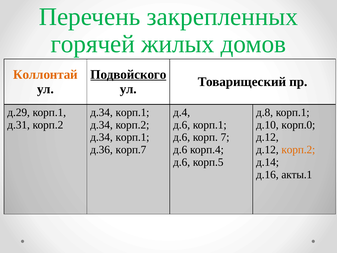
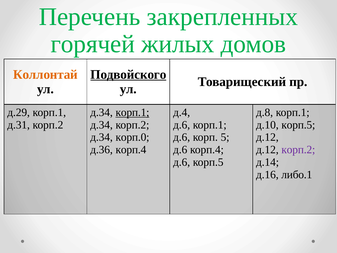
корп.1 at (132, 112) underline: none -> present
д.10 корп.0: корп.0 -> корп.5
корп.1 at (132, 137): корп.1 -> корп.0
7: 7 -> 5
д.36 корп.7: корп.7 -> корп.4
корп.2 at (298, 150) colour: orange -> purple
акты.1: акты.1 -> либо.1
